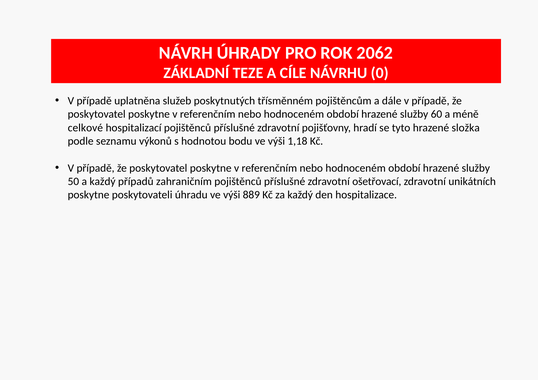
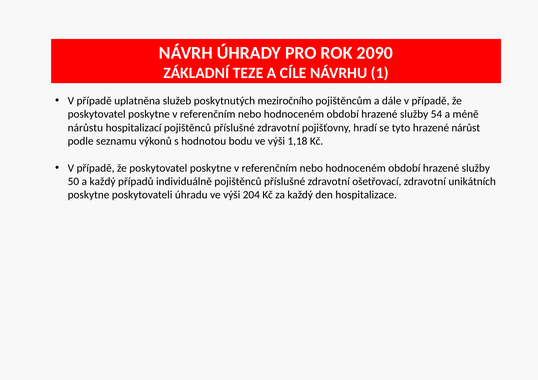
2062: 2062 -> 2090
0: 0 -> 1
třísměnném: třísměnném -> meziročního
60: 60 -> 54
celkové: celkové -> nárůstu
složka: složka -> nárůst
zahraničním: zahraničním -> individuálně
889: 889 -> 204
